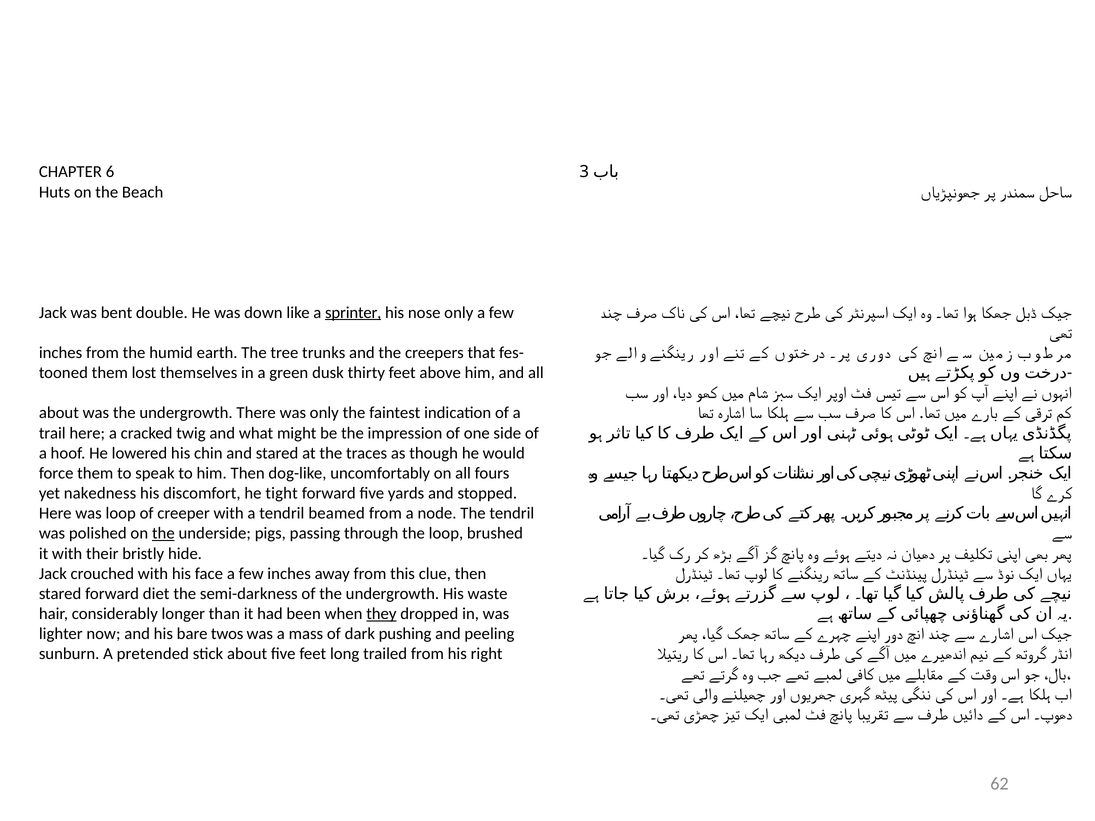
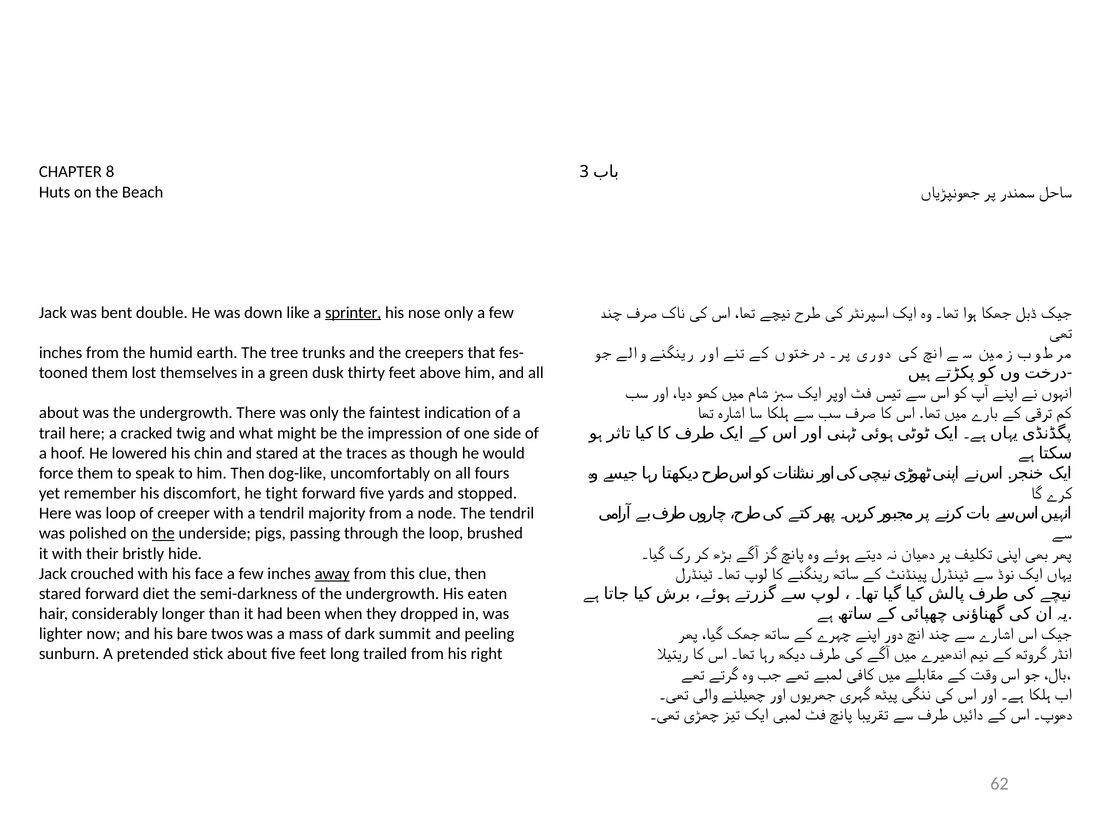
6: 6 -> 8
nakedness: nakedness -> remember
beamed: beamed -> majority
away underline: none -> present
waste: waste -> eaten
they underline: present -> none
pushing: pushing -> summit
